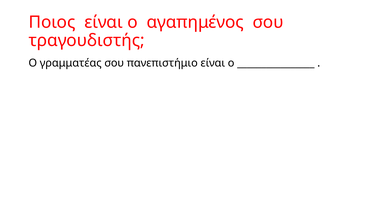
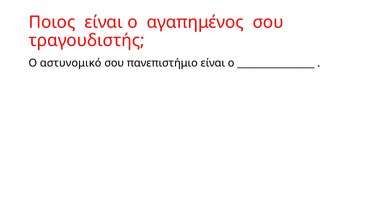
γραμματέας: γραμματέας -> αστυνομικό
